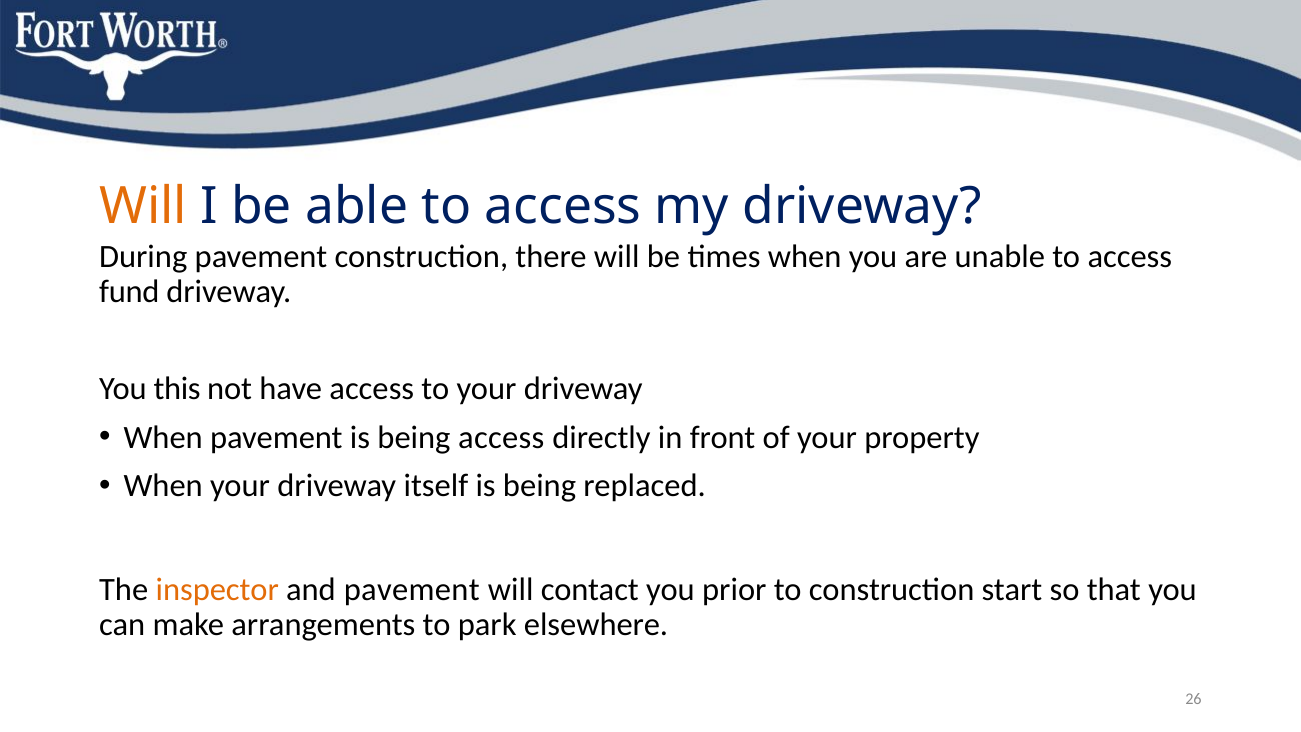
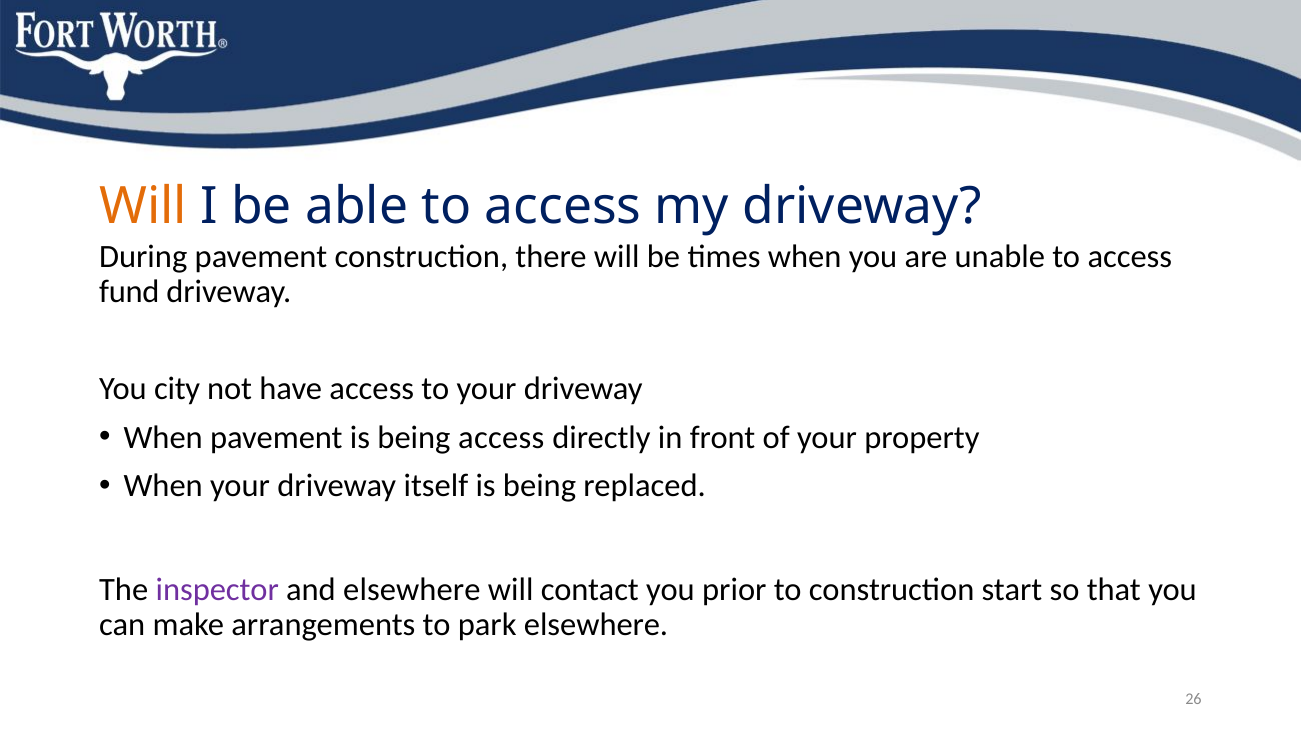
this: this -> city
inspector colour: orange -> purple
and pavement: pavement -> elsewhere
